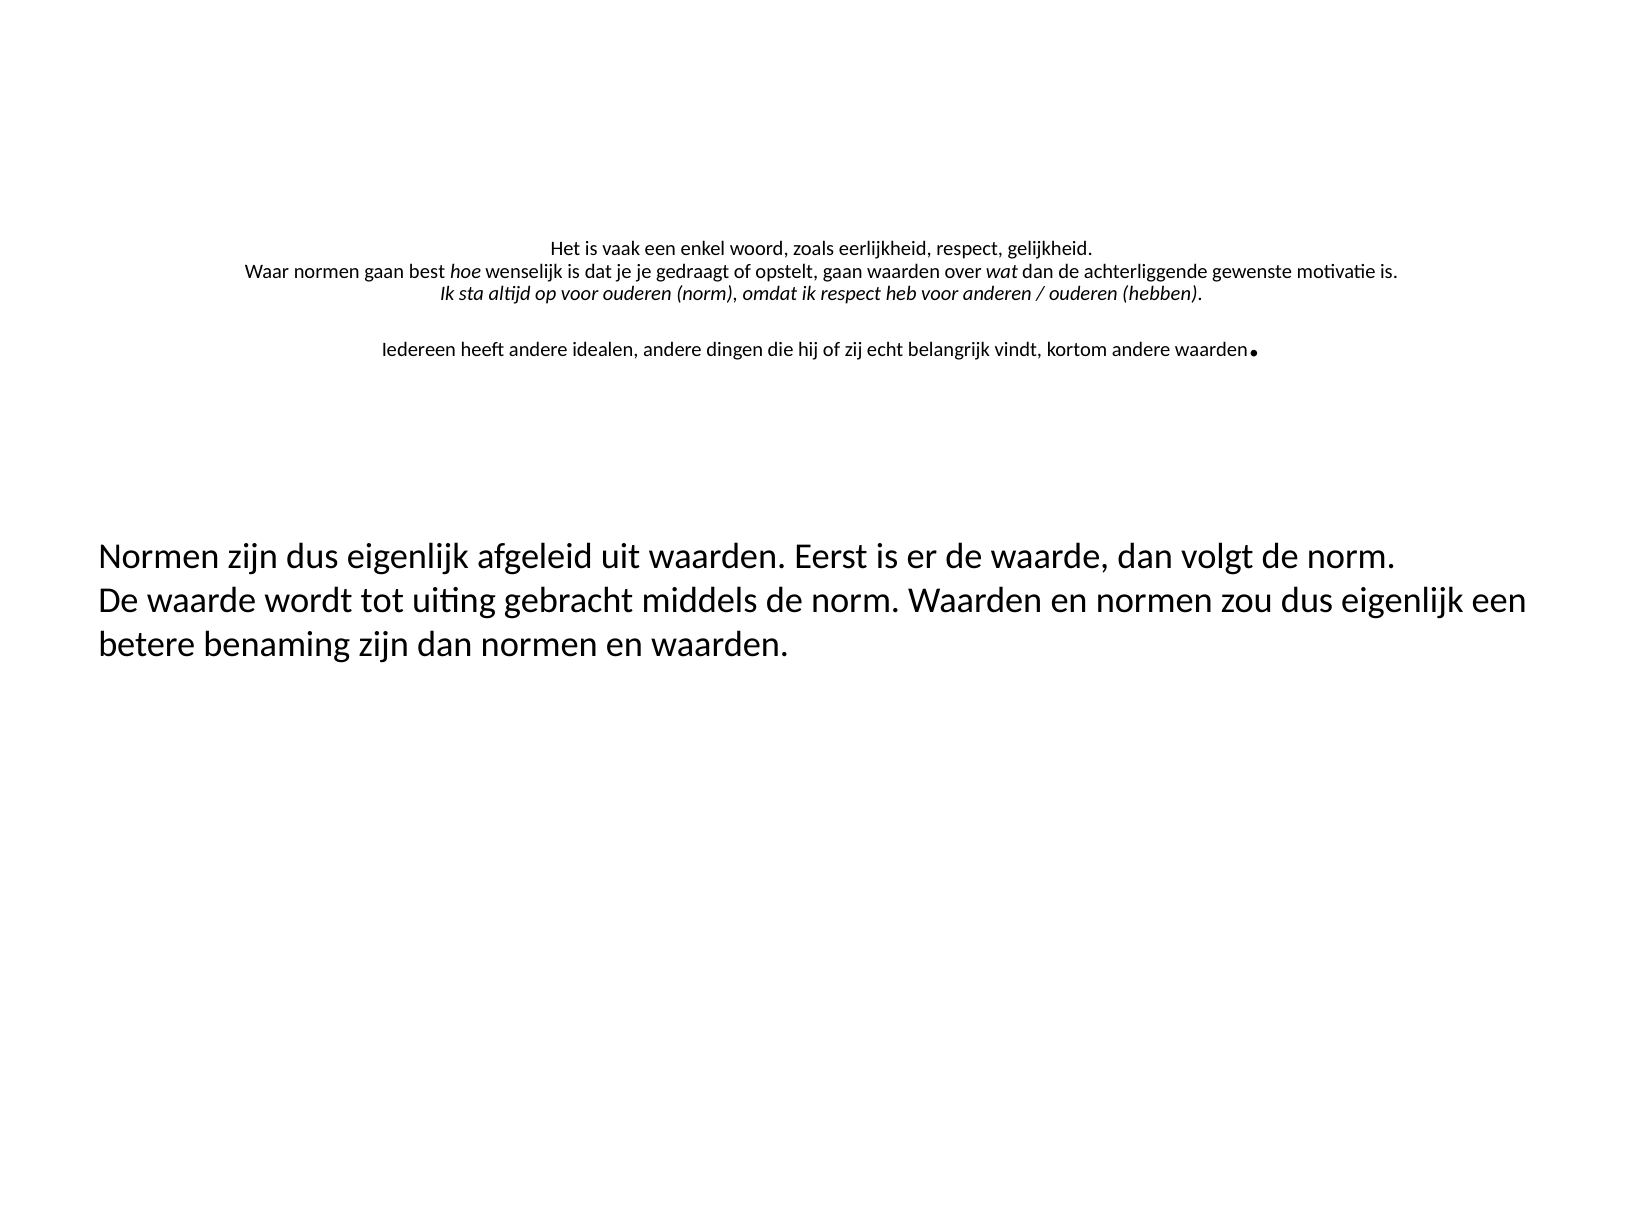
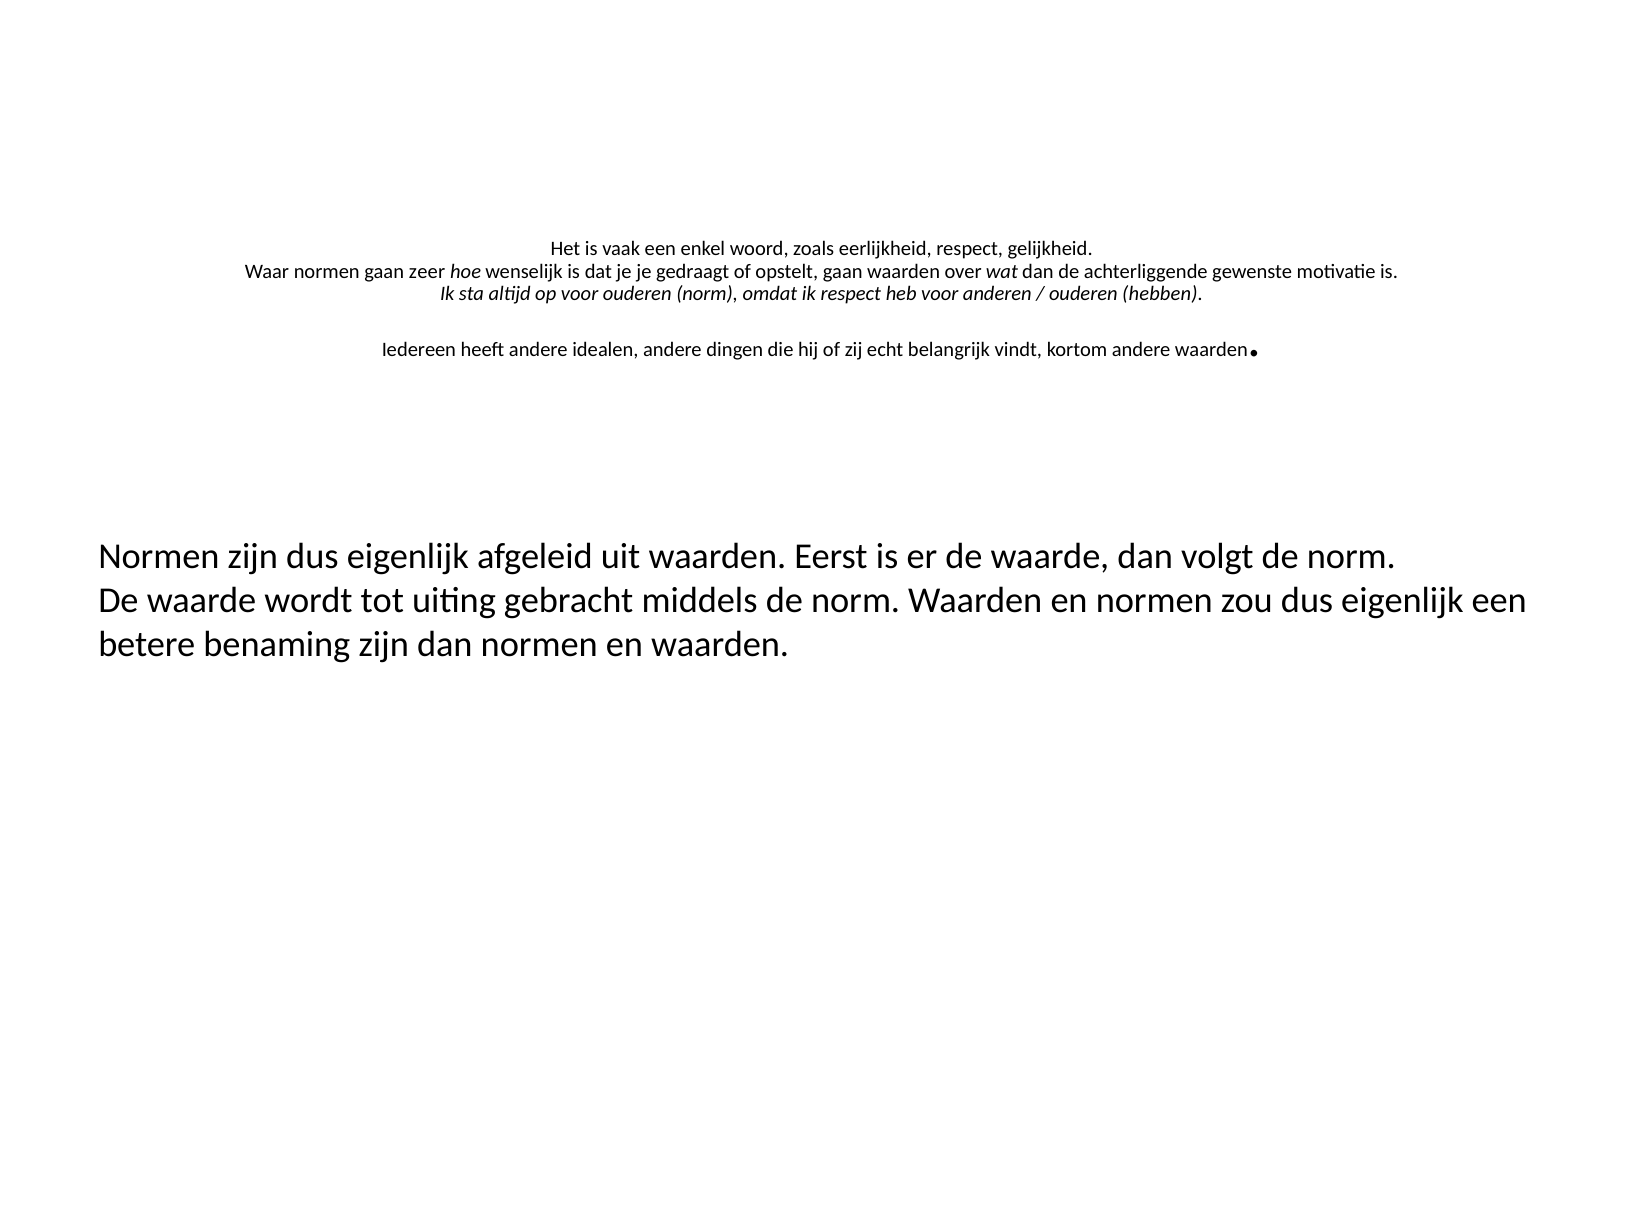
best: best -> zeer
